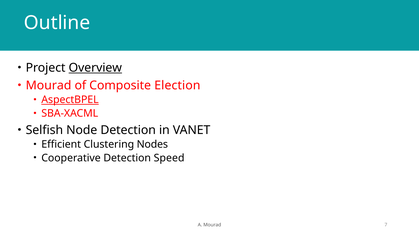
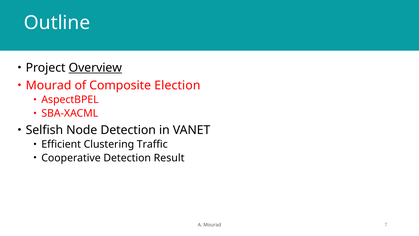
AspectBPEL underline: present -> none
Nodes: Nodes -> Traffic
Speed: Speed -> Result
